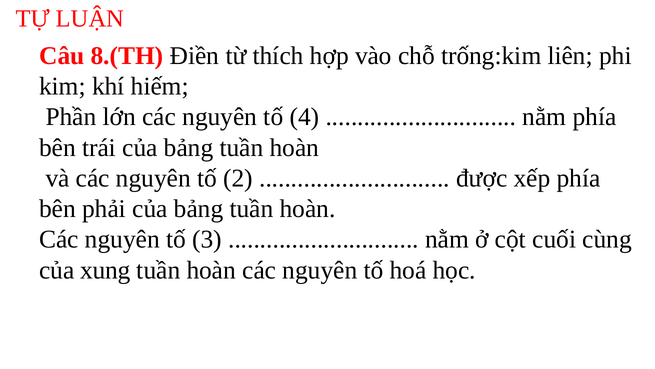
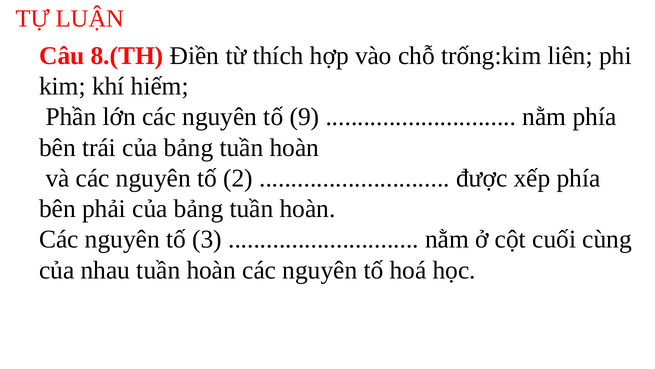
4: 4 -> 9
xung: xung -> nhau
